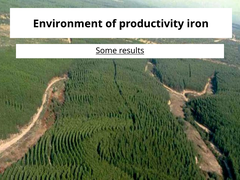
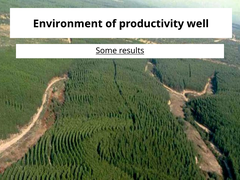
iron: iron -> well
